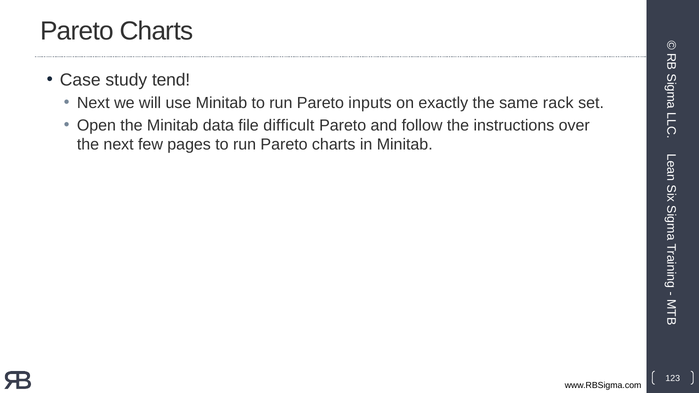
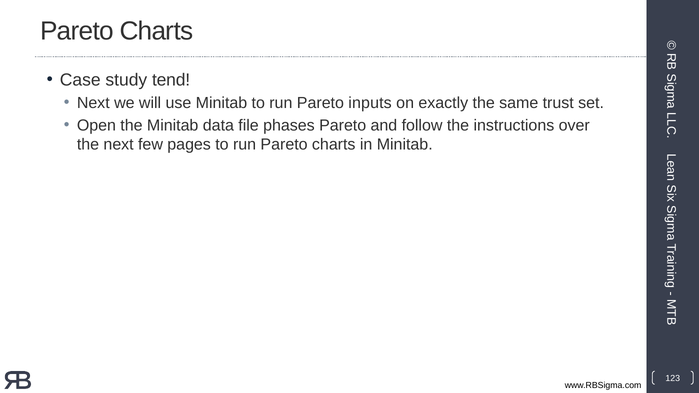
rack: rack -> trust
difficult: difficult -> phases
